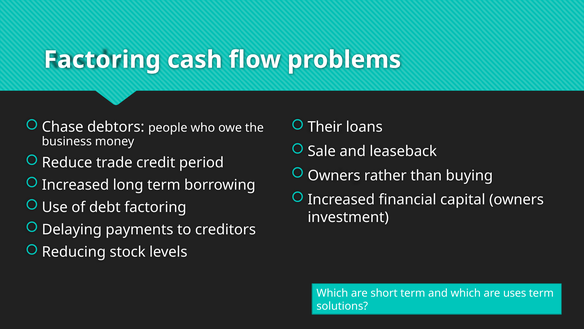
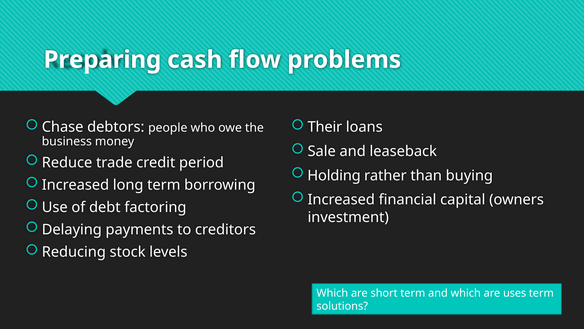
Factoring at (102, 60): Factoring -> Preparing
Owners at (334, 175): Owners -> Holding
